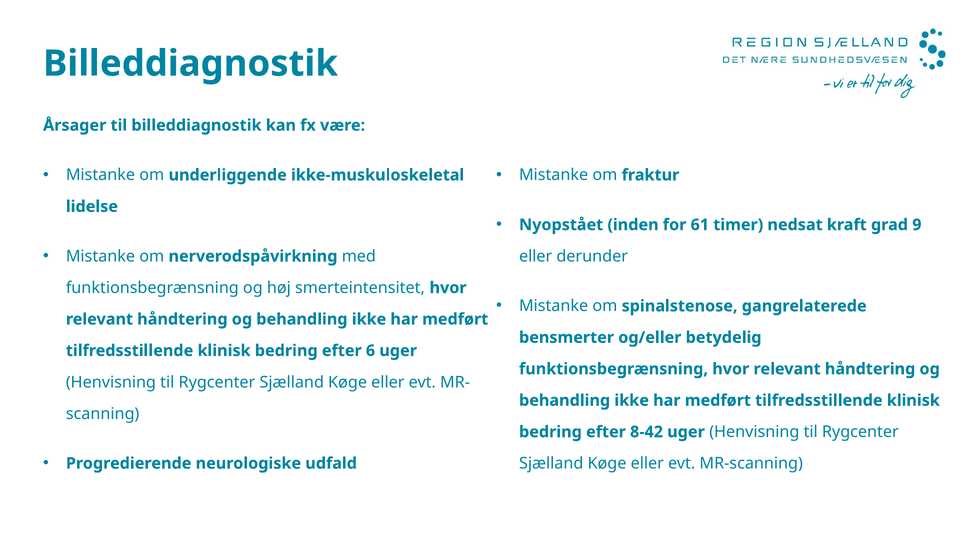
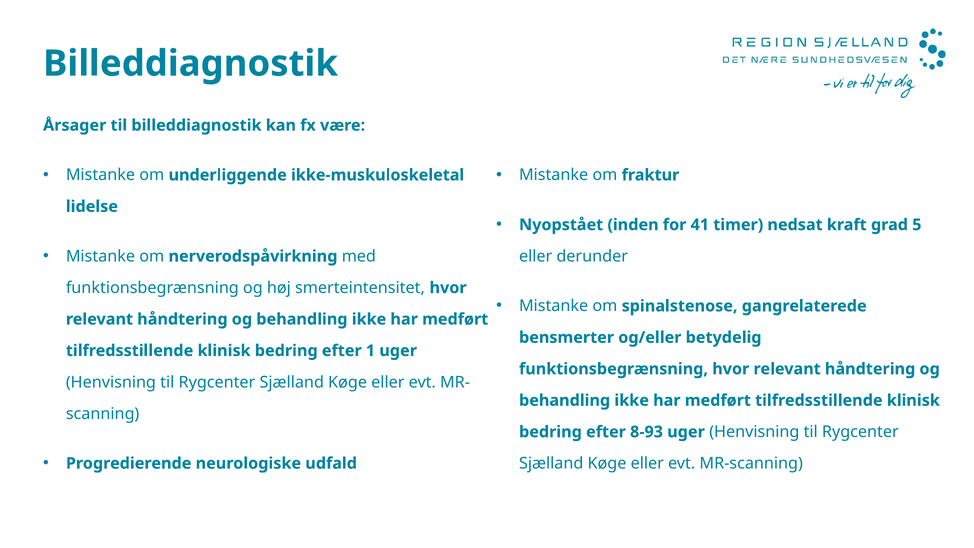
61: 61 -> 41
9: 9 -> 5
6: 6 -> 1
8-42: 8-42 -> 8-93
